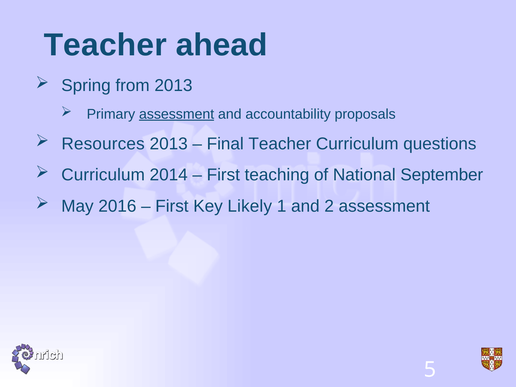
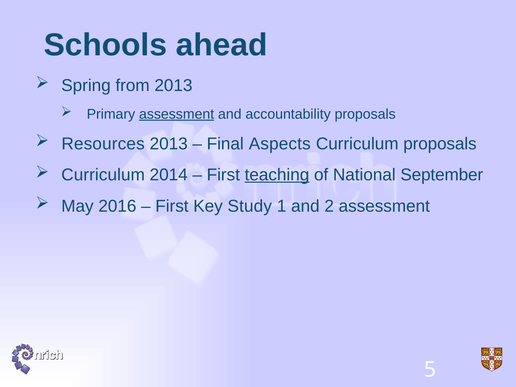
Teacher at (105, 45): Teacher -> Schools
Final Teacher: Teacher -> Aspects
Curriculum questions: questions -> proposals
teaching underline: none -> present
Likely: Likely -> Study
